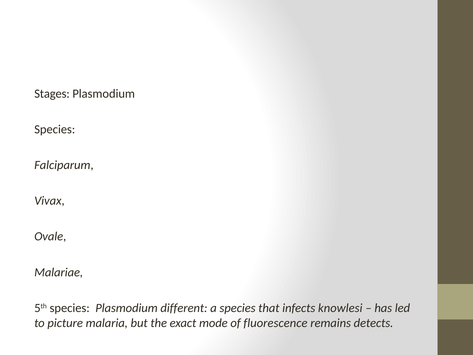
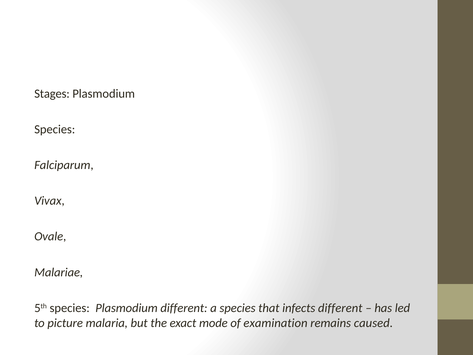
infects knowlesi: knowlesi -> different
fluorescence: fluorescence -> examination
detects: detects -> caused
